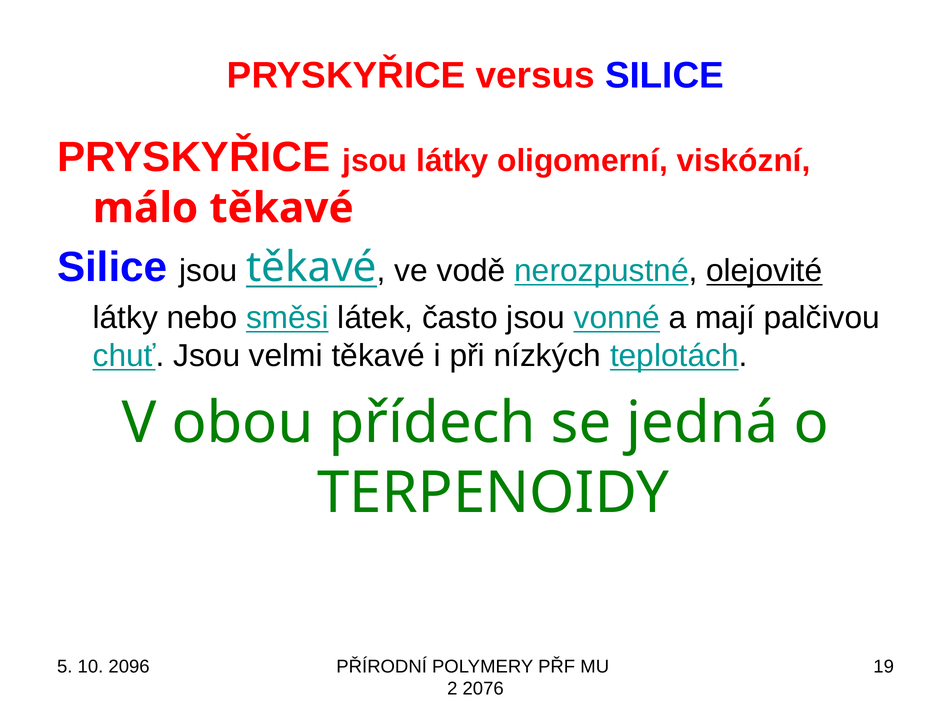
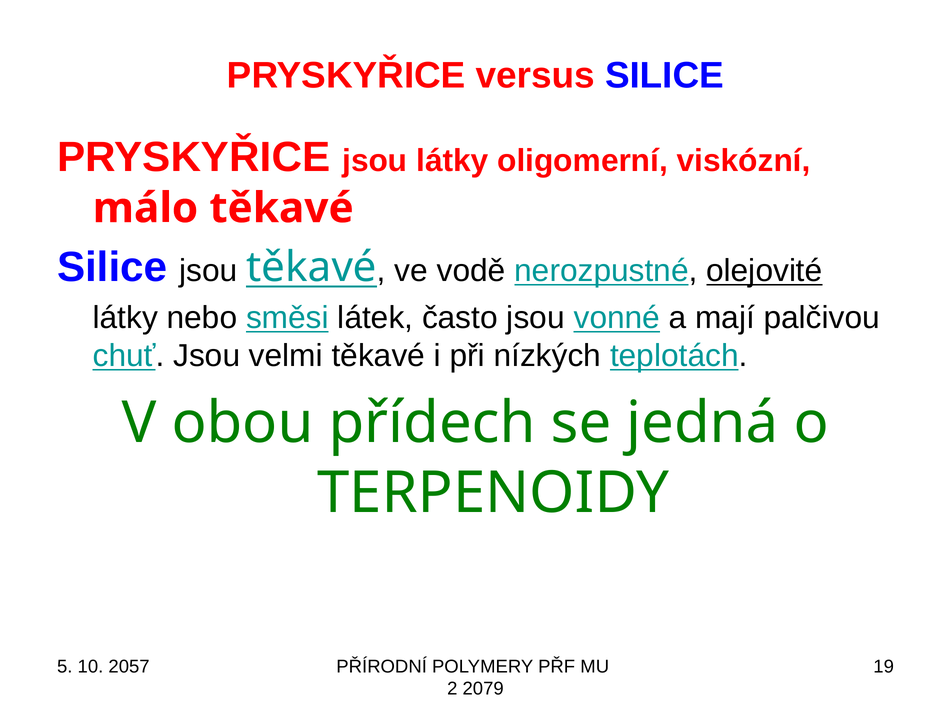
2096: 2096 -> 2057
2076: 2076 -> 2079
